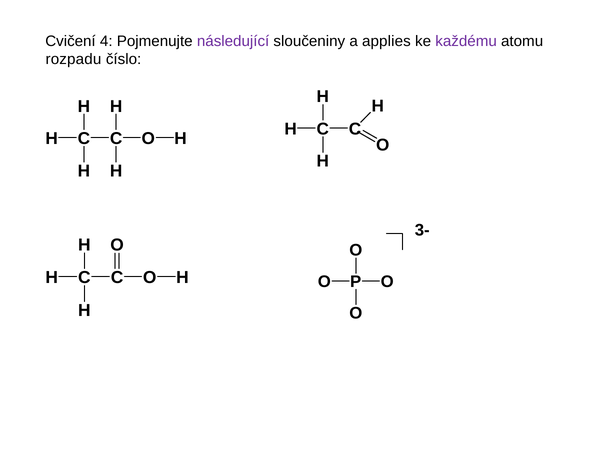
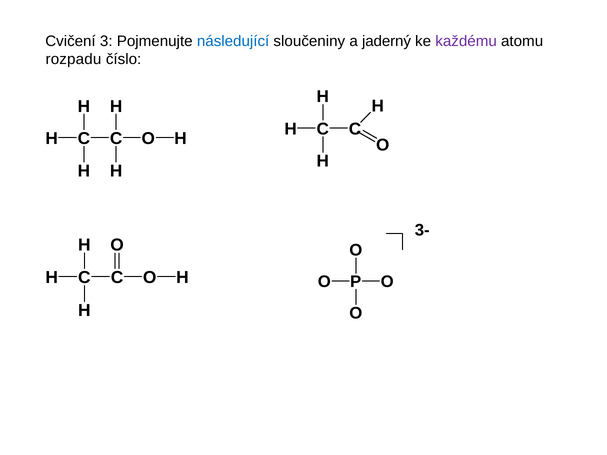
4: 4 -> 3
následující colour: purple -> blue
applies: applies -> jaderný
